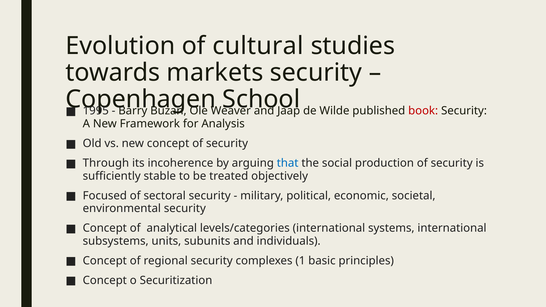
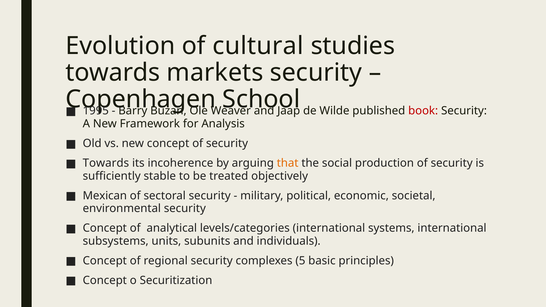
Through at (106, 163): Through -> Towards
that colour: blue -> orange
Focused: Focused -> Mexican
1: 1 -> 5
